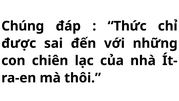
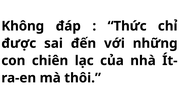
Chúng: Chúng -> Không
